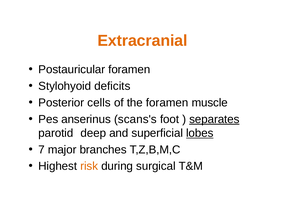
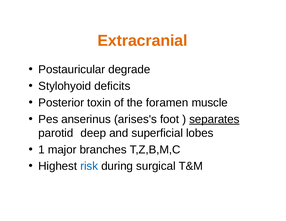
Postauricular foramen: foramen -> degrade
cells: cells -> toxin
scans's: scans's -> arises's
lobes underline: present -> none
7: 7 -> 1
risk colour: orange -> blue
